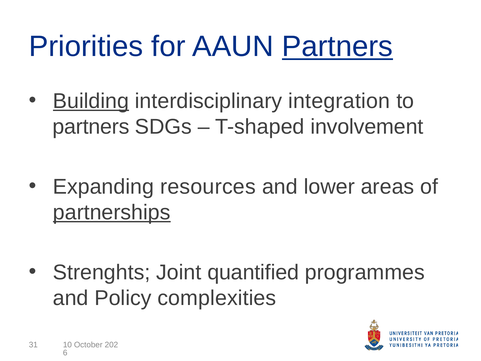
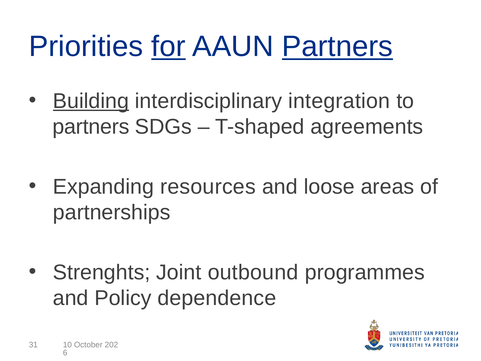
for underline: none -> present
involvement: involvement -> agreements
lower: lower -> loose
partnerships underline: present -> none
quantified: quantified -> outbound
complexities: complexities -> dependence
